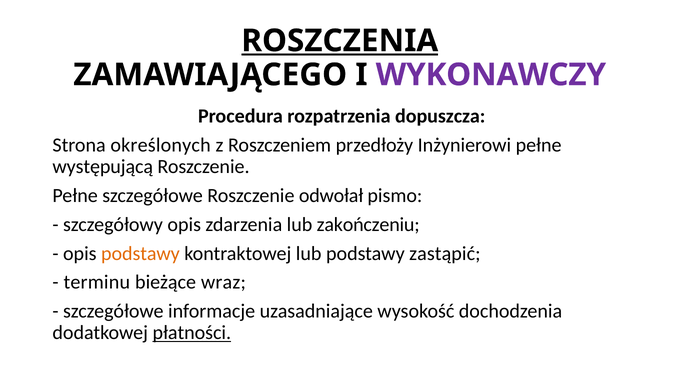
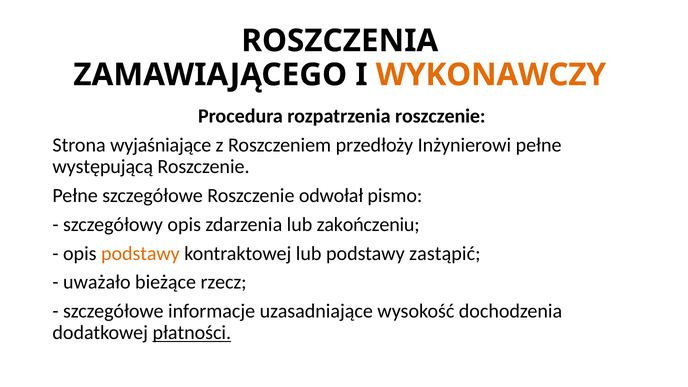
ROSZCZENIA underline: present -> none
WYKONAWCZY colour: purple -> orange
rozpatrzenia dopuszcza: dopuszcza -> roszczenie
określonych: określonych -> wyjaśniające
terminu: terminu -> uważało
wraz: wraz -> rzecz
